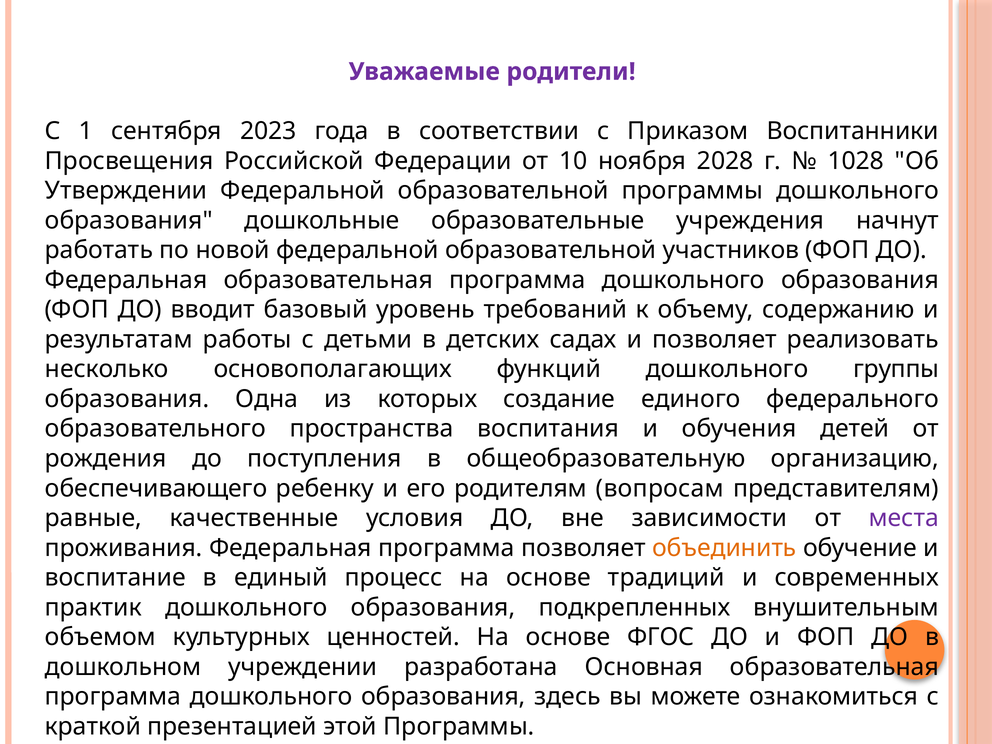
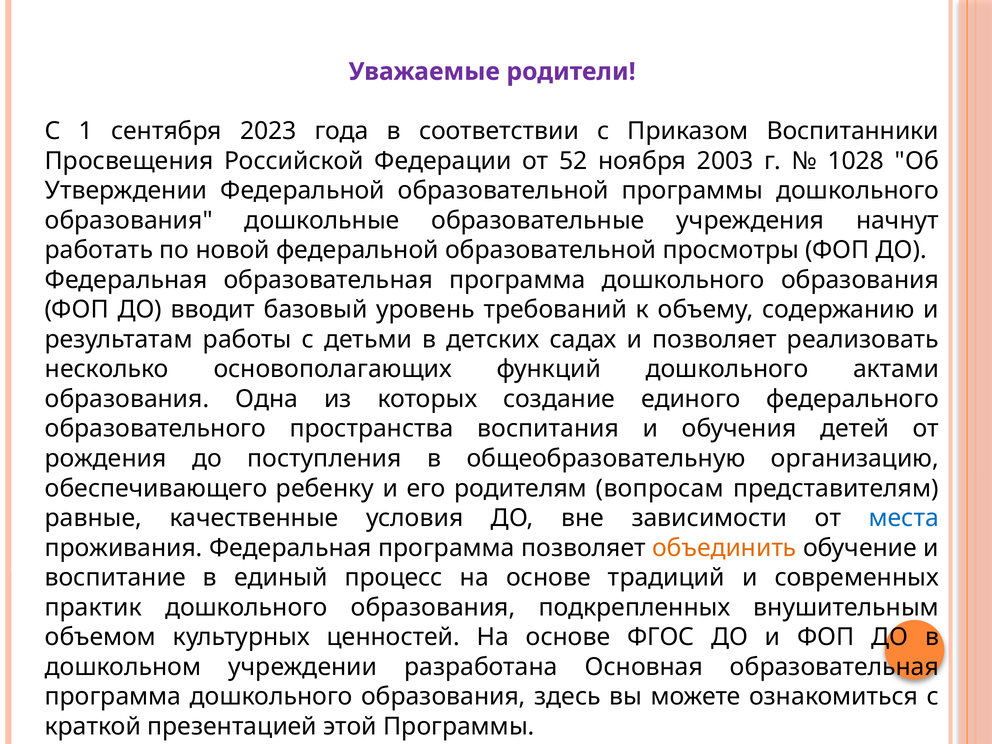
10: 10 -> 52
2028: 2028 -> 2003
участников: участников -> просмотры
группы: группы -> актами
места colour: purple -> blue
